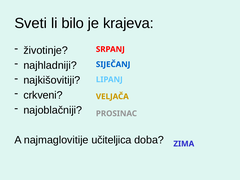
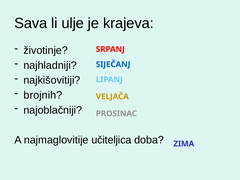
Sveti: Sveti -> Sava
bilo: bilo -> ulje
crkveni: crkveni -> brojnih
